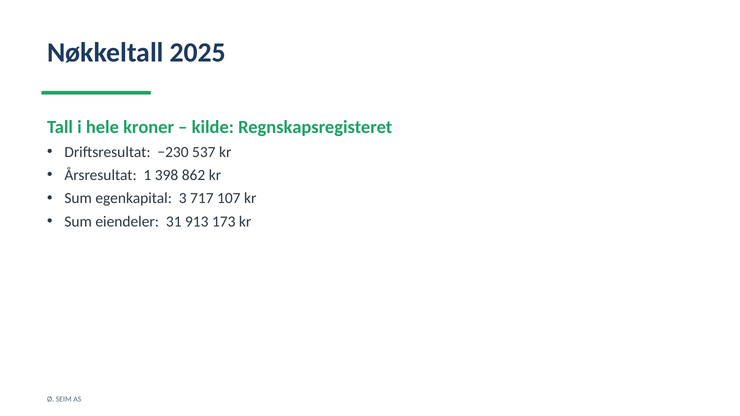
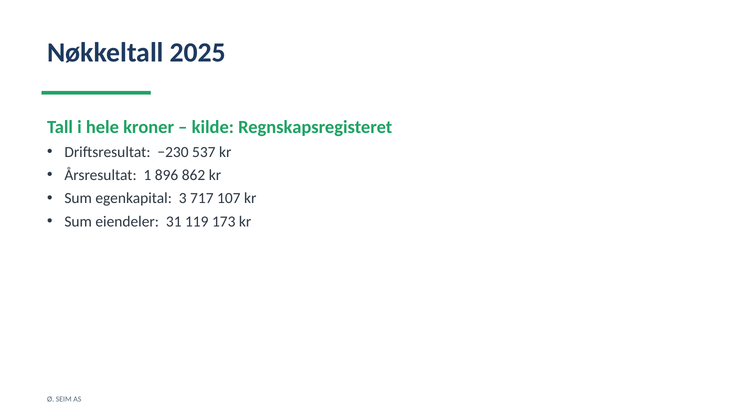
398: 398 -> 896
913: 913 -> 119
